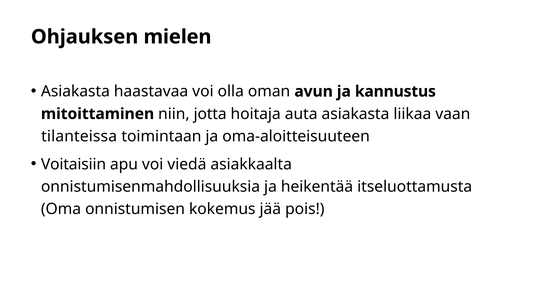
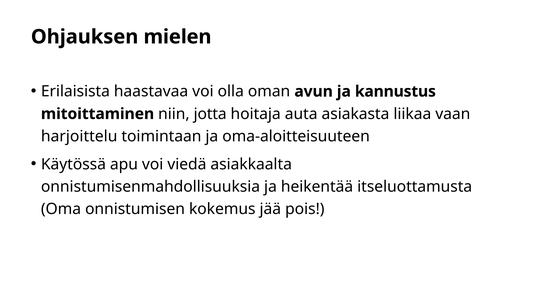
Asiakasta at (75, 91): Asiakasta -> Erilaisista
tilanteissa: tilanteissa -> harjoittelu
Voitaisiin: Voitaisiin -> Käytössä
